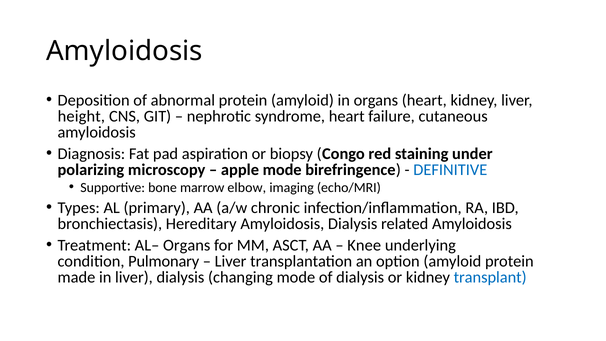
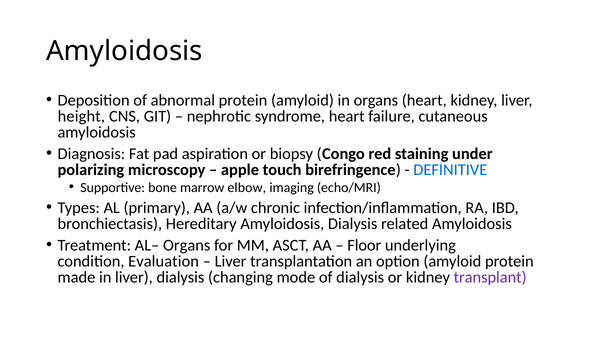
apple mode: mode -> touch
Knee: Knee -> Floor
Pulmonary: Pulmonary -> Evaluation
transplant colour: blue -> purple
